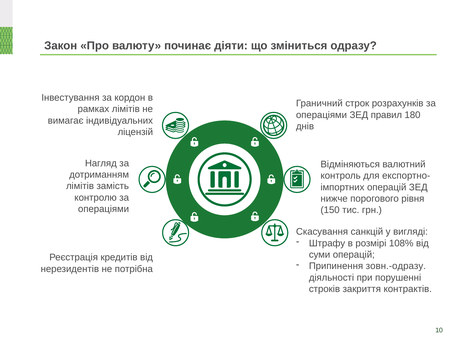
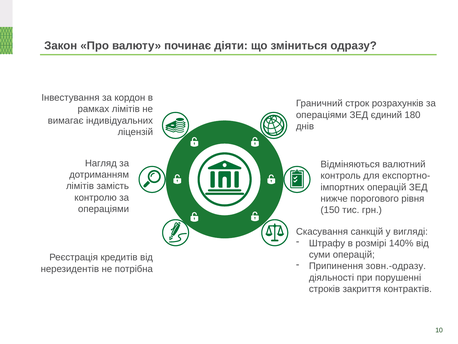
правил: правил -> єдиний
108%: 108% -> 140%
